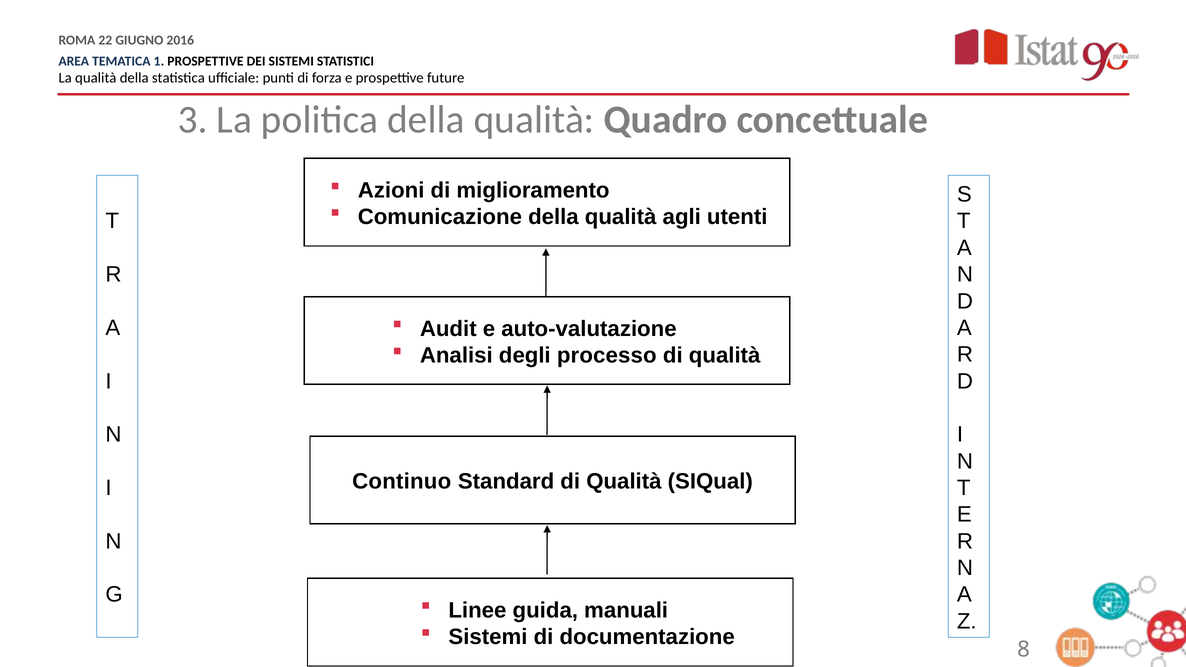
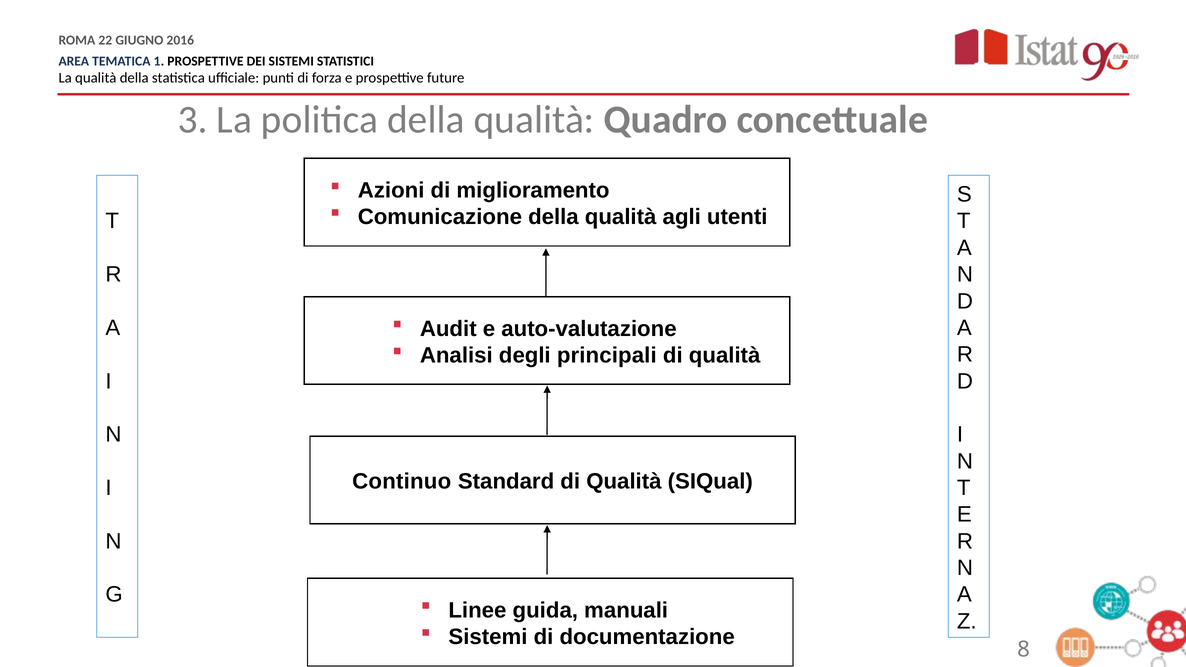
processo: processo -> principali
